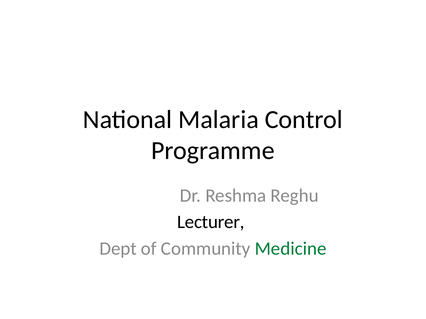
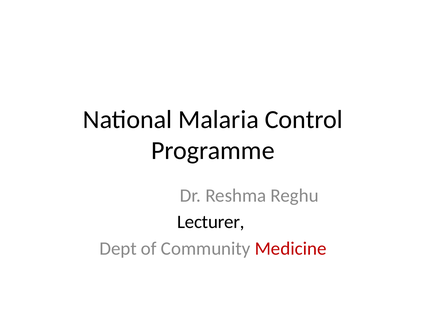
Medicine colour: green -> red
